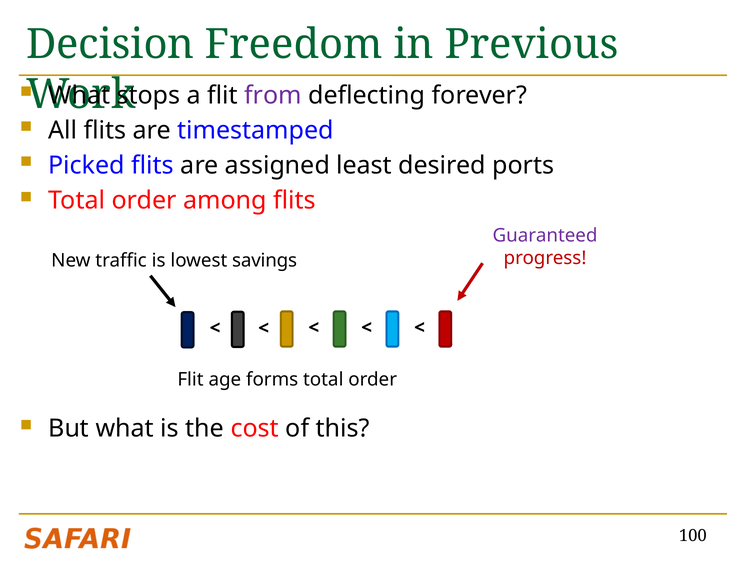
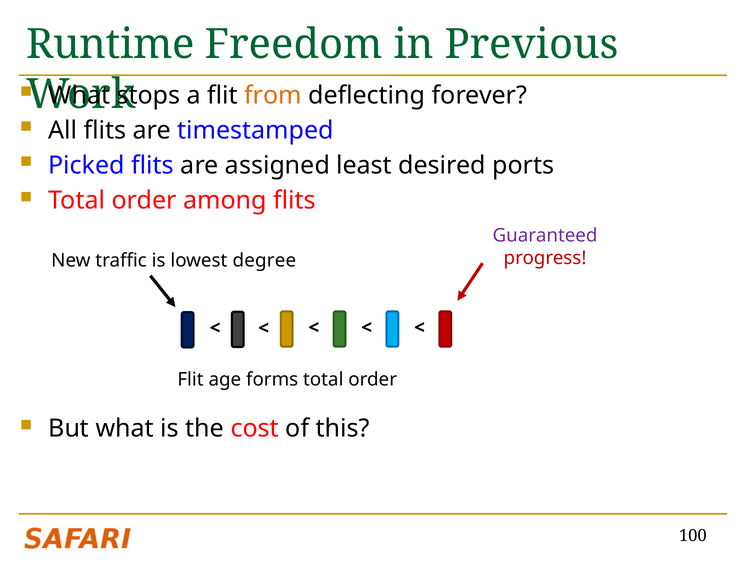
Decision: Decision -> Runtime
from colour: purple -> orange
savings: savings -> degree
